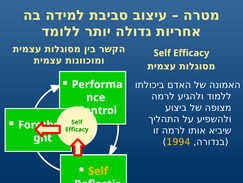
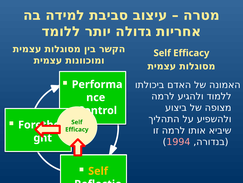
1994 colour: yellow -> pink
